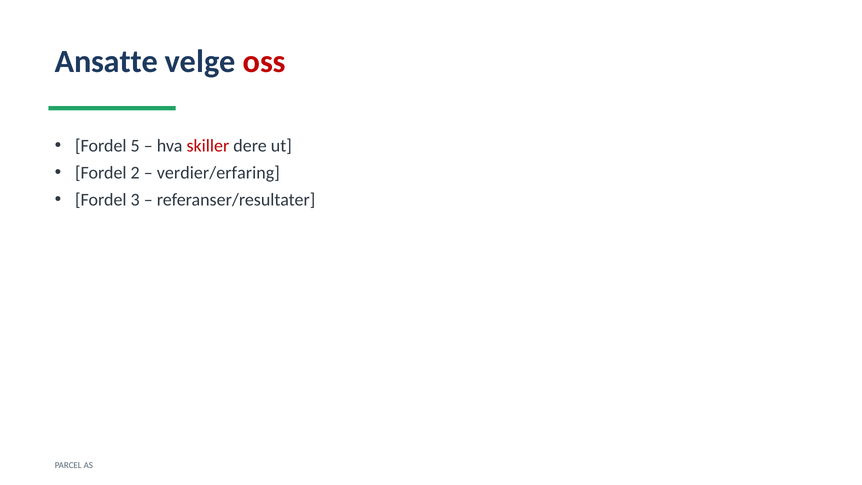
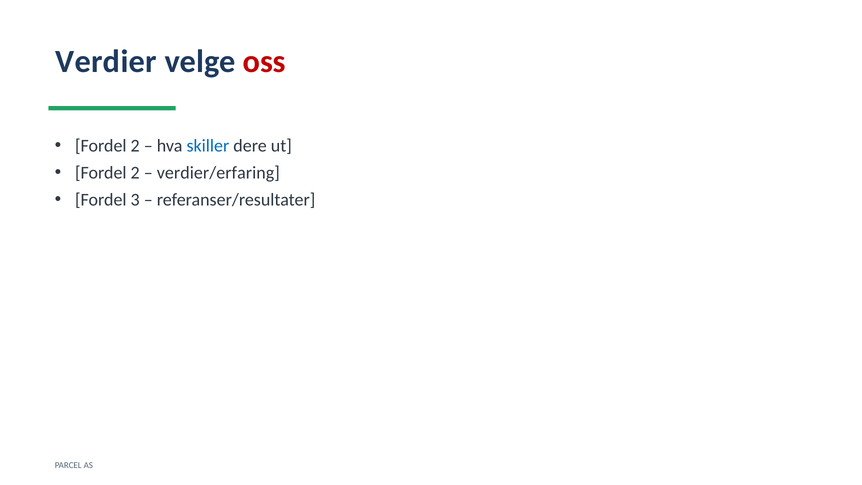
Ansatte: Ansatte -> Verdier
5 at (135, 146): 5 -> 2
skiller colour: red -> blue
